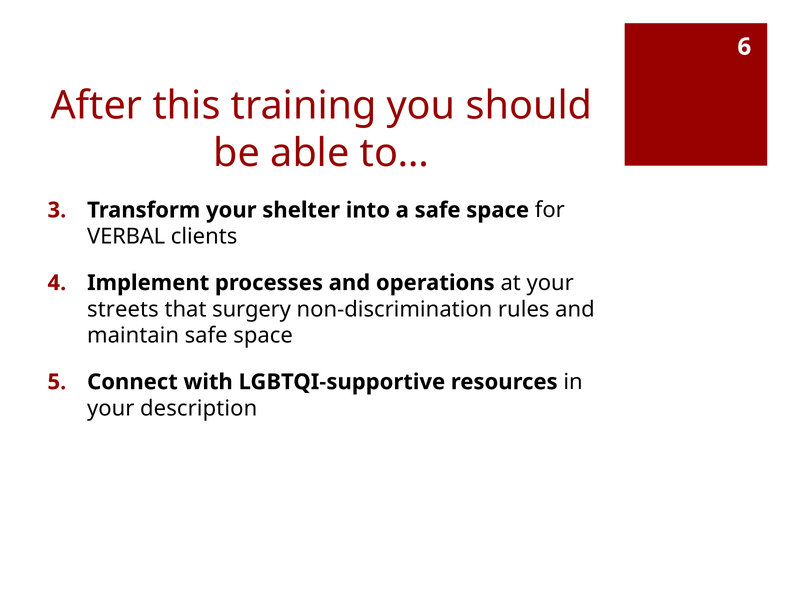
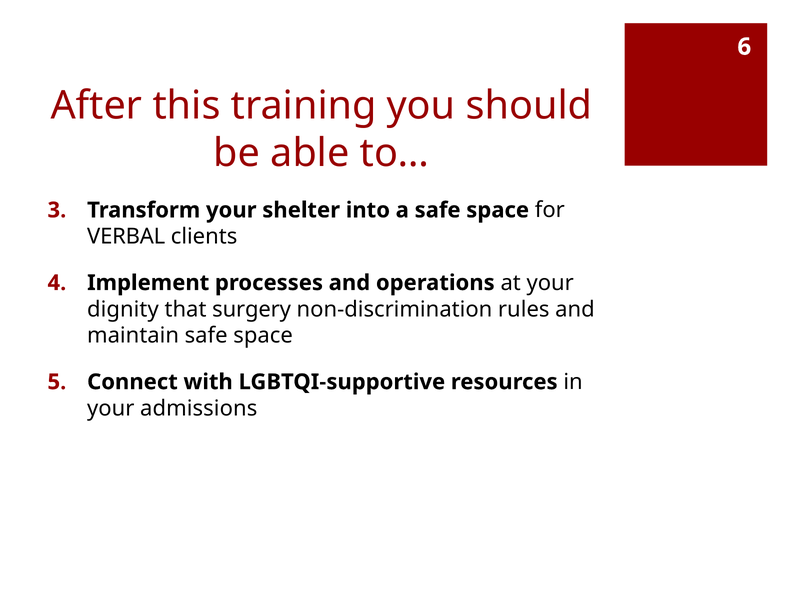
streets: streets -> dignity
description: description -> admissions
